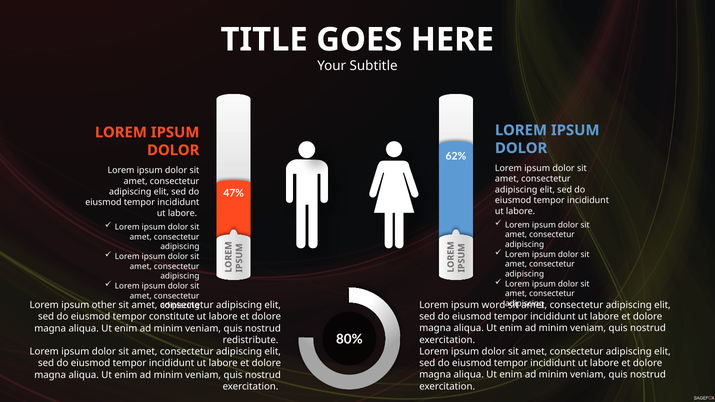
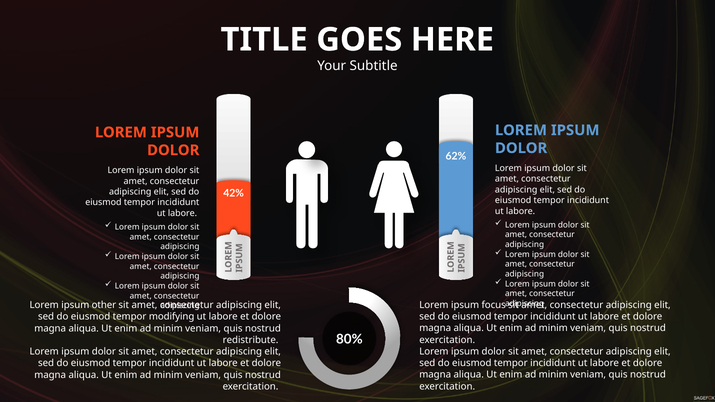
47%: 47% -> 42%
word: word -> focus
constitute: constitute -> modifying
